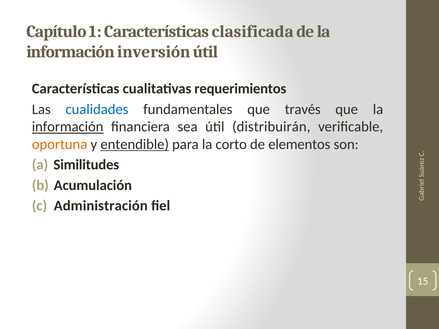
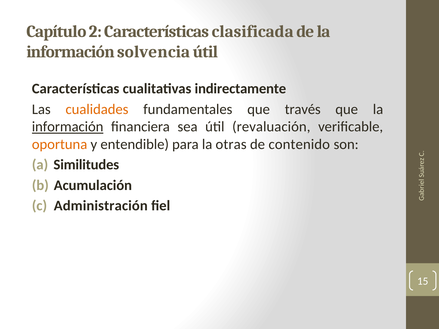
1: 1 -> 2
inversión: inversión -> solvencia
requerimientos: requerimientos -> indirectamente
cualidades colour: blue -> orange
distribuirán: distribuirán -> revaluación
entendible underline: present -> none
corto: corto -> otras
elementos: elementos -> contenido
